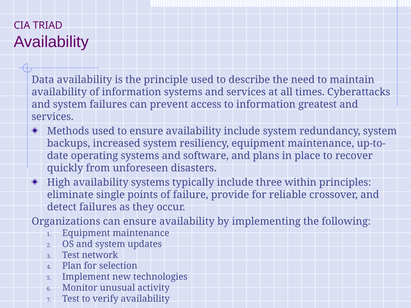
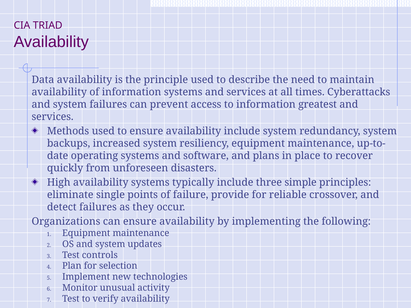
within: within -> simple
network: network -> controls
